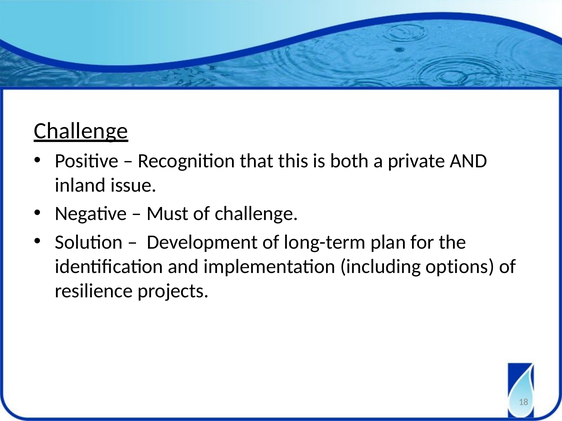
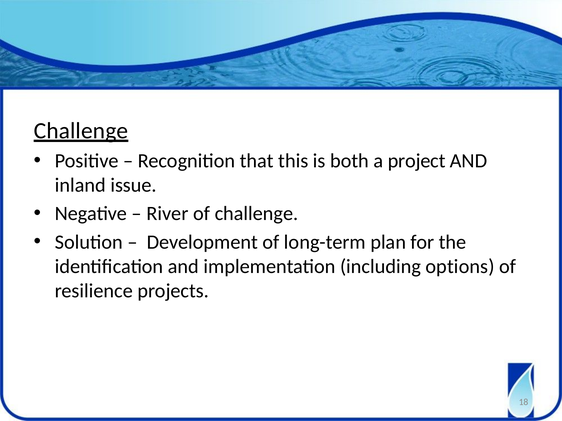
private: private -> project
Must: Must -> River
